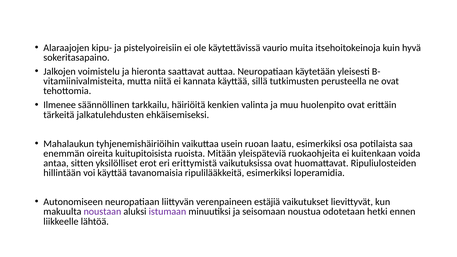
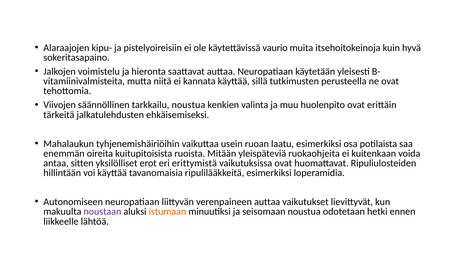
Ilmenee: Ilmenee -> Viivojen
tarkkailu häiriöitä: häiriöitä -> noustua
verenpaineen estäjiä: estäjiä -> auttaa
istumaan colour: purple -> orange
